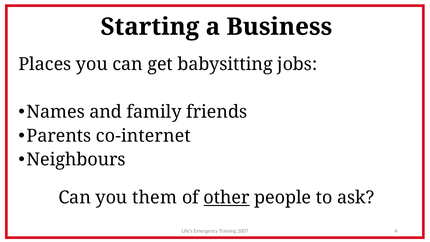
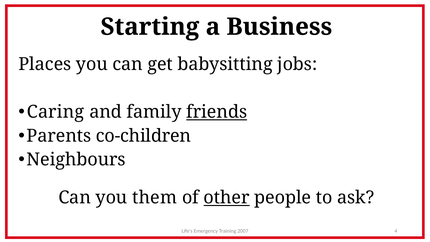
Names: Names -> Caring
friends underline: none -> present
co-internet: co-internet -> co-children
